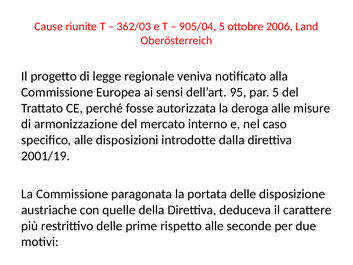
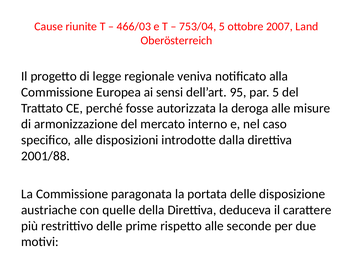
362/03: 362/03 -> 466/03
905/04: 905/04 -> 753/04
2006: 2006 -> 2007
2001/19: 2001/19 -> 2001/88
